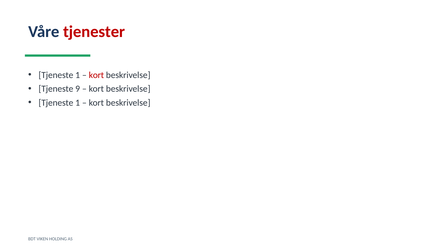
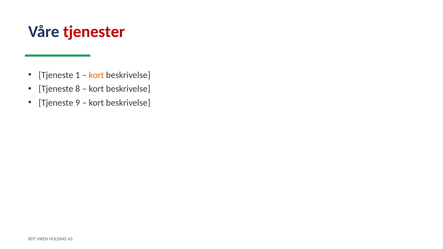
kort at (96, 75) colour: red -> orange
9: 9 -> 8
1 at (78, 103): 1 -> 9
